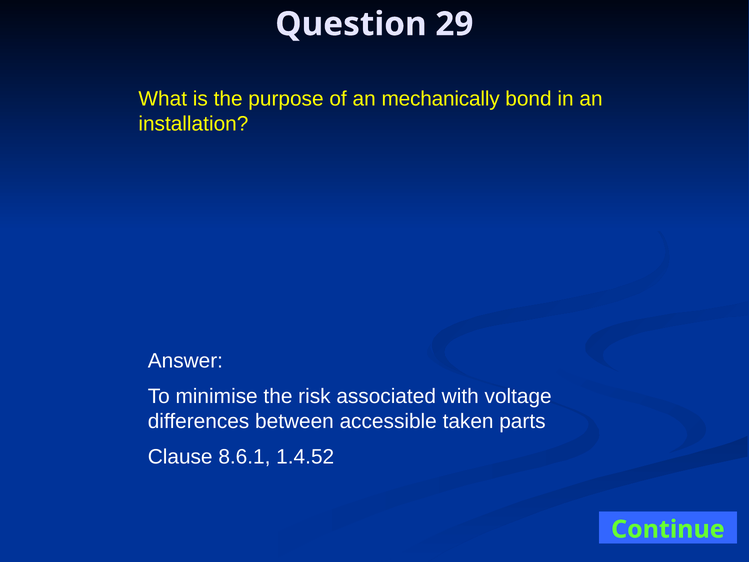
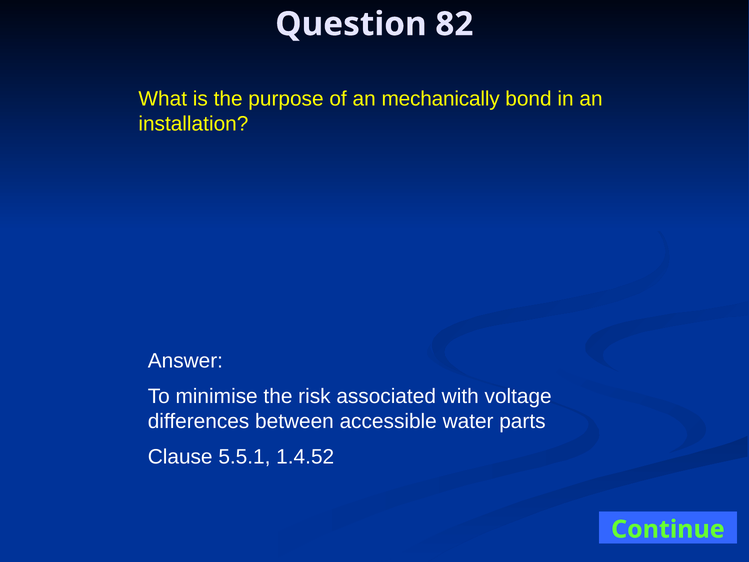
29: 29 -> 82
taken: taken -> water
8.6.1: 8.6.1 -> 5.5.1
